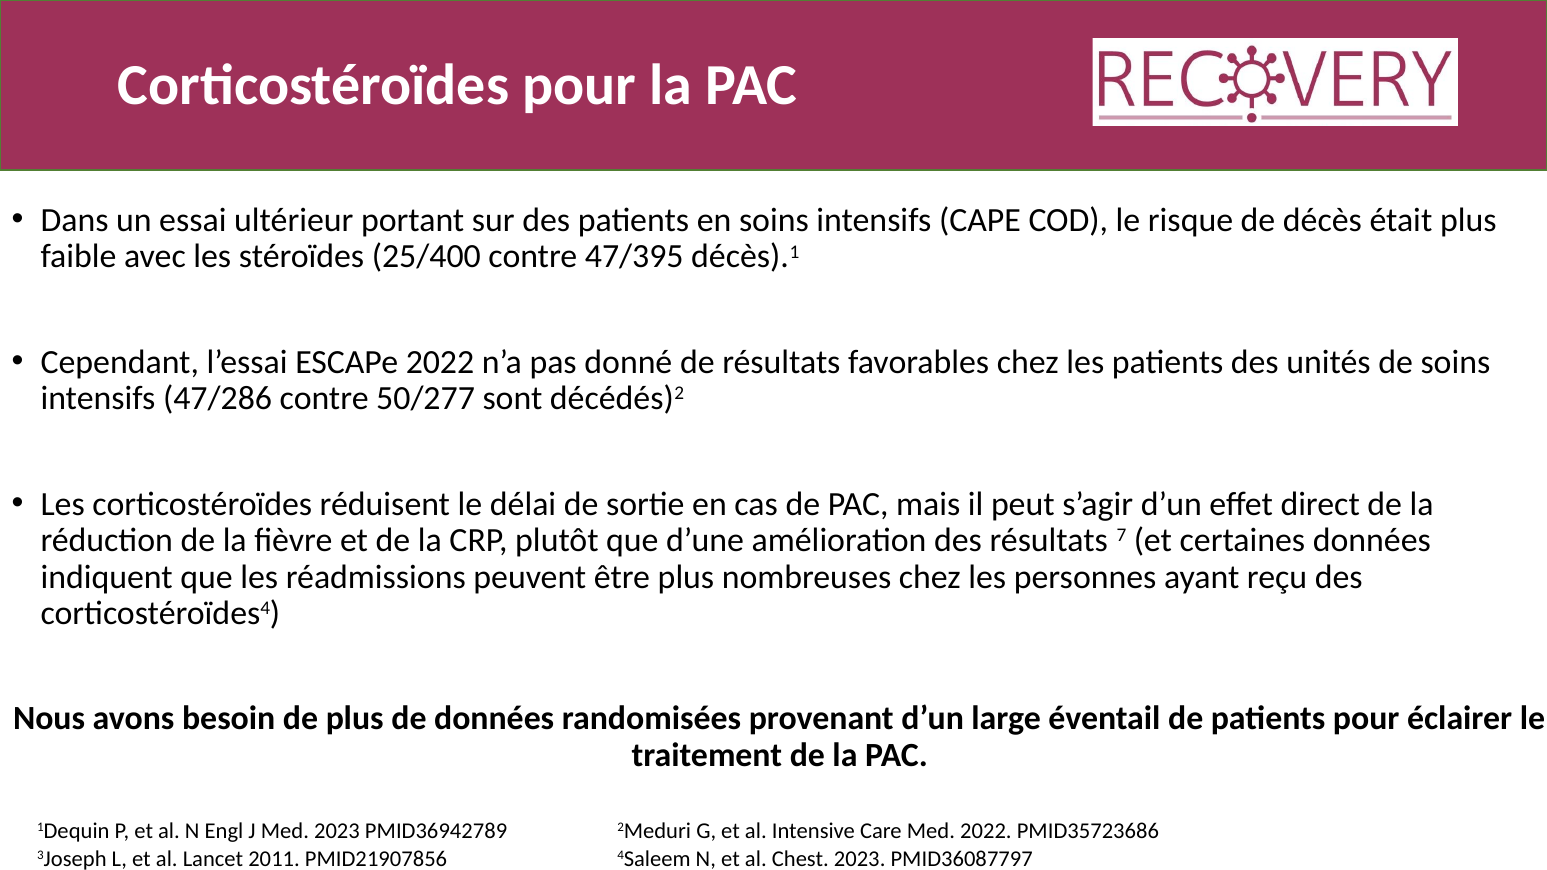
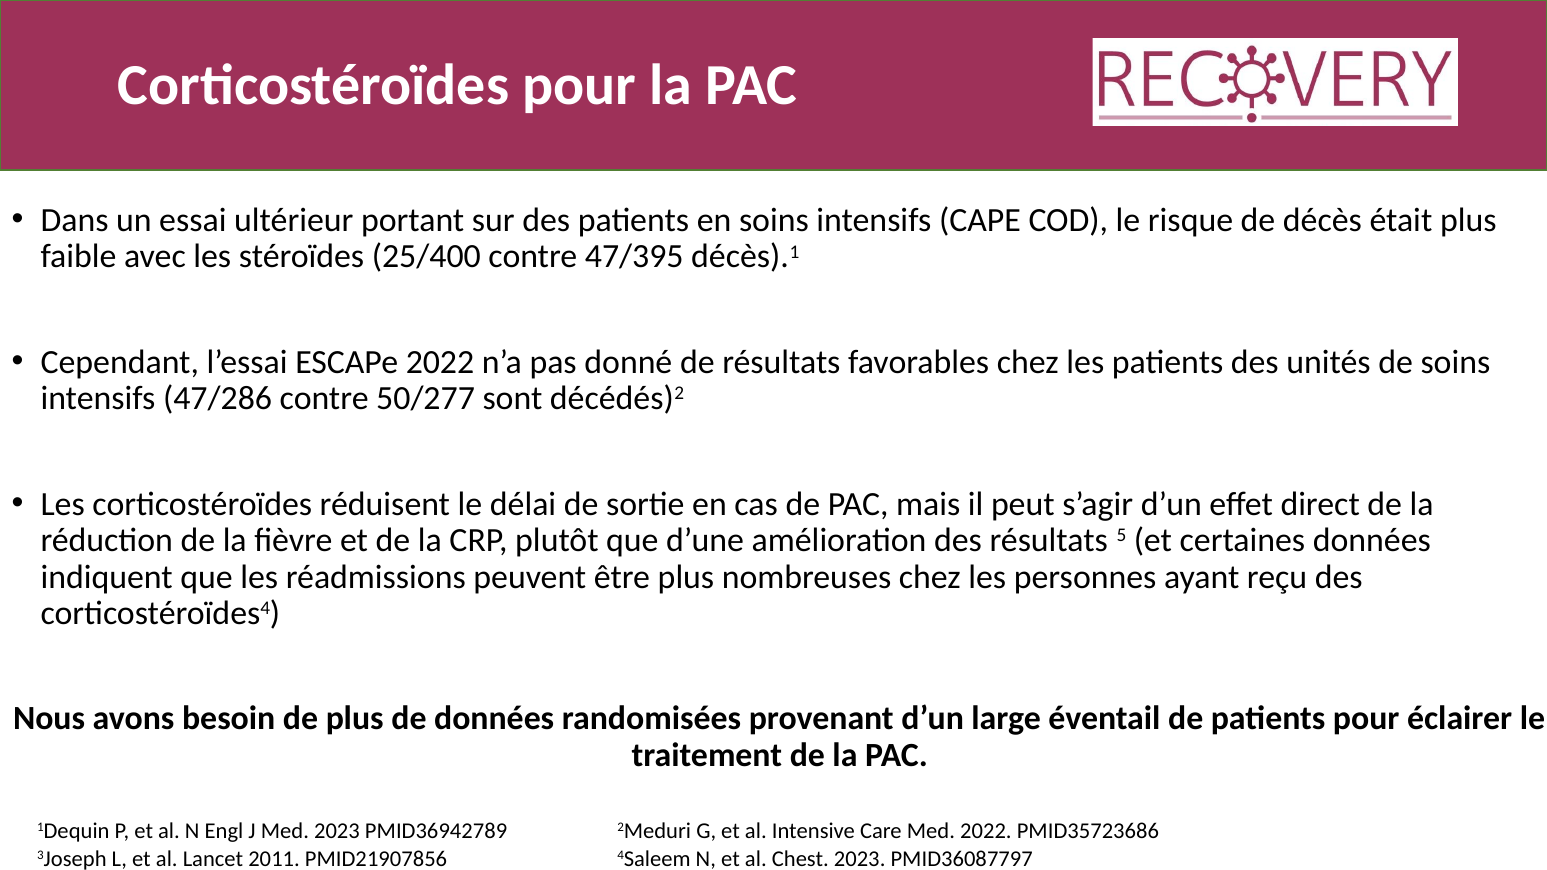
7: 7 -> 5
